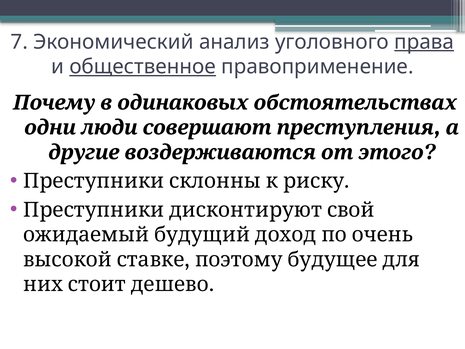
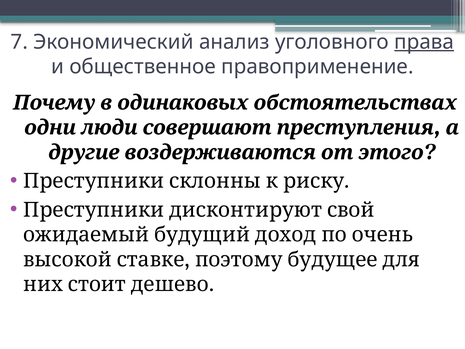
общественное underline: present -> none
